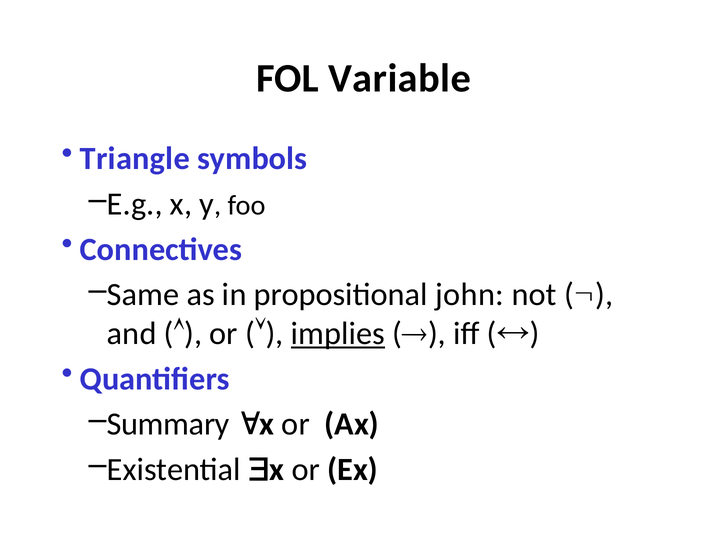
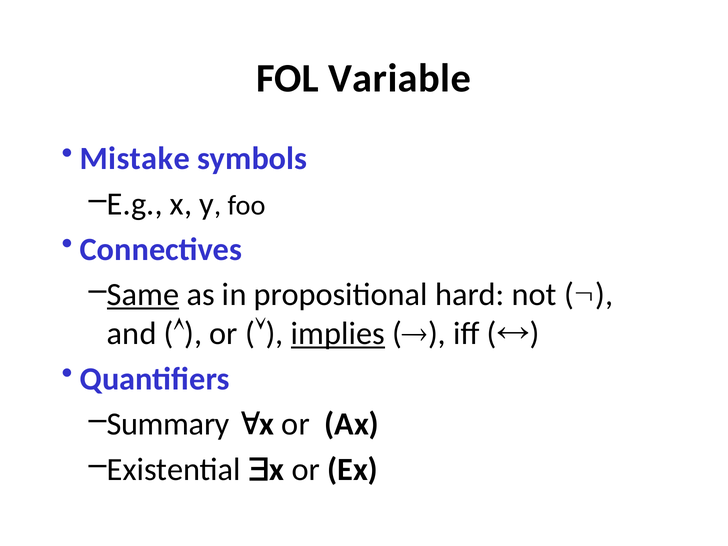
Triangle: Triangle -> Mistake
Same underline: none -> present
john: john -> hard
